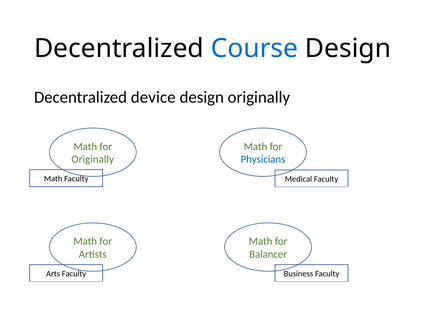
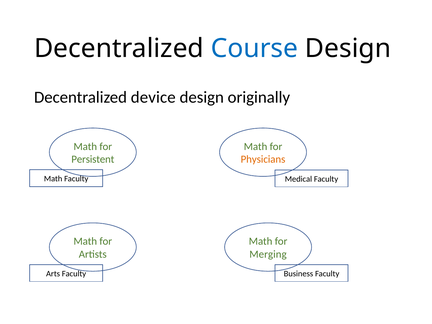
Originally at (93, 159): Originally -> Persistent
Physicians colour: blue -> orange
Balancer: Balancer -> Merging
